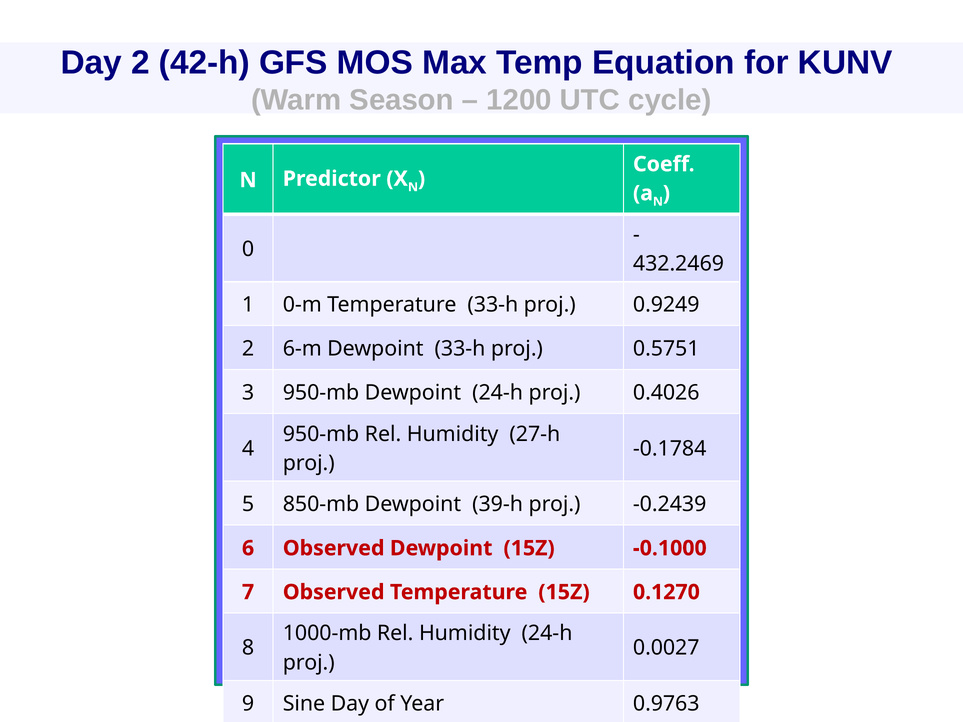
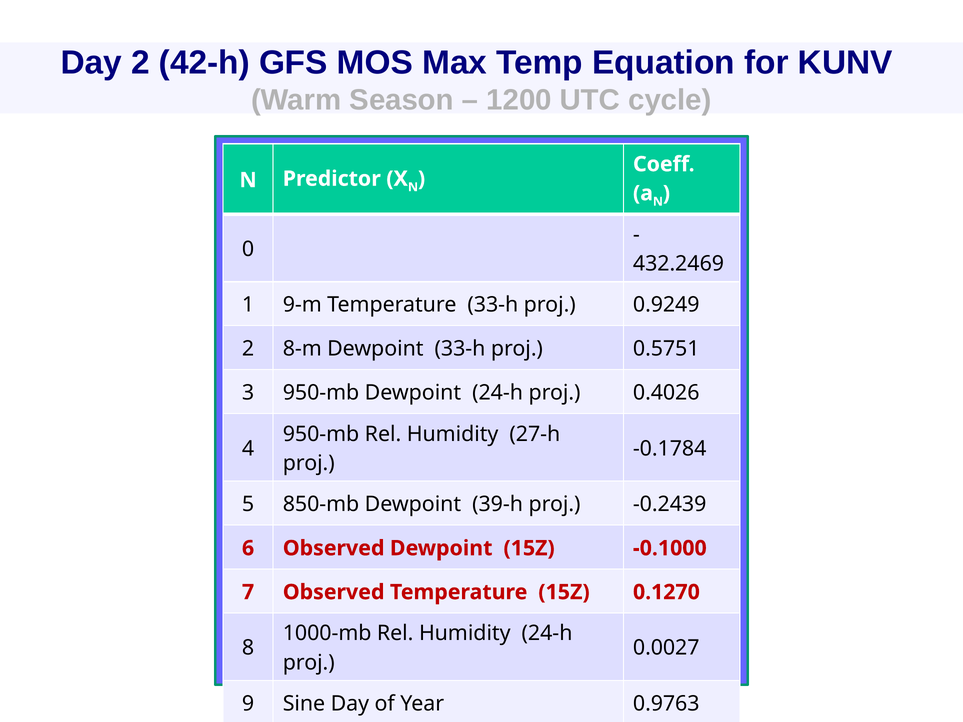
0-m: 0-m -> 9-m
6-m: 6-m -> 8-m
